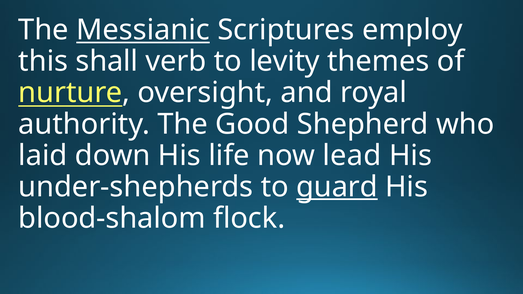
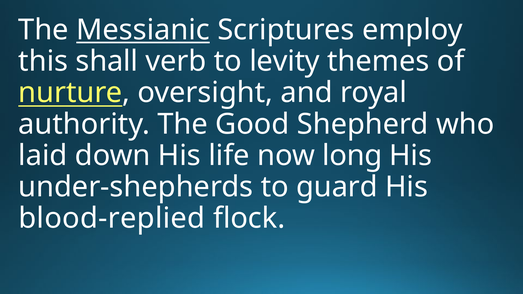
lead: lead -> long
guard underline: present -> none
blood-shalom: blood-shalom -> blood-replied
